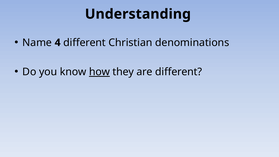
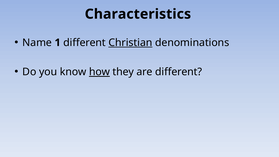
Understanding: Understanding -> Characteristics
4: 4 -> 1
Christian underline: none -> present
